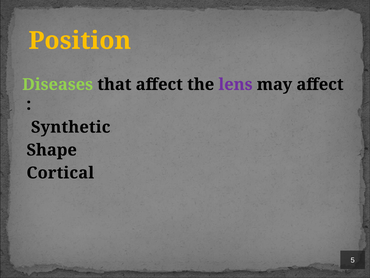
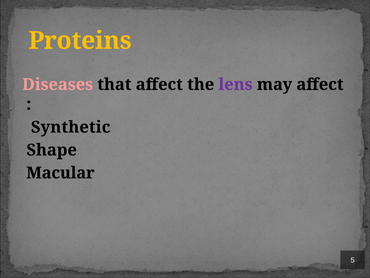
Position: Position -> Proteins
Diseases colour: light green -> pink
Cortical: Cortical -> Macular
